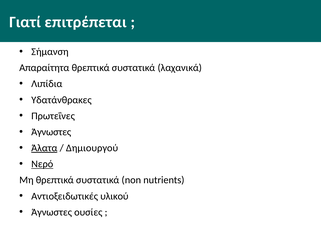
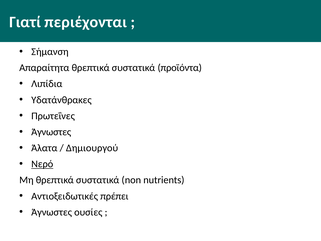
επιτρέπεται: επιτρέπεται -> περιέχονται
λαχανικά: λαχανικά -> προϊόντα
Άλατα underline: present -> none
υλικού: υλικού -> πρέπει
